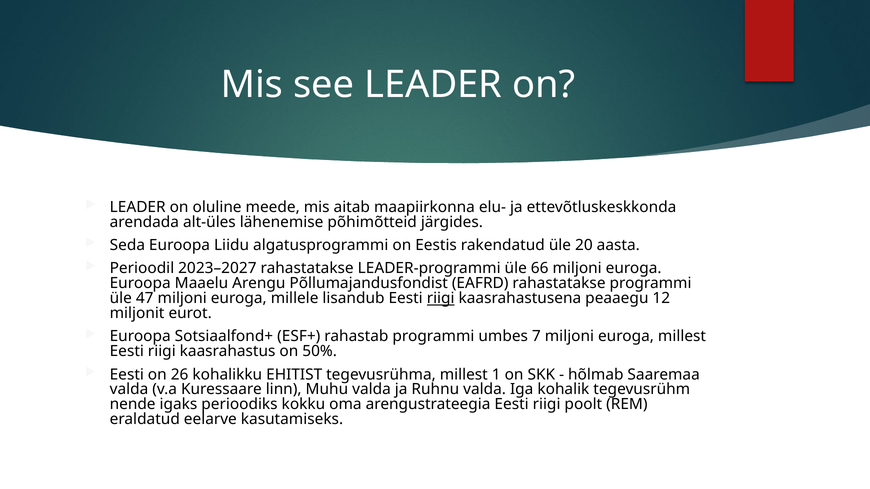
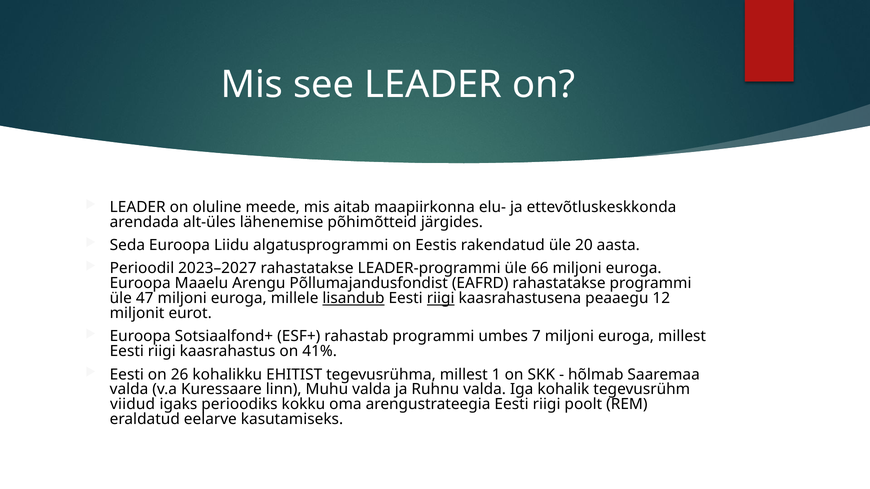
lisandub underline: none -> present
50%: 50% -> 41%
nende: nende -> viidud
